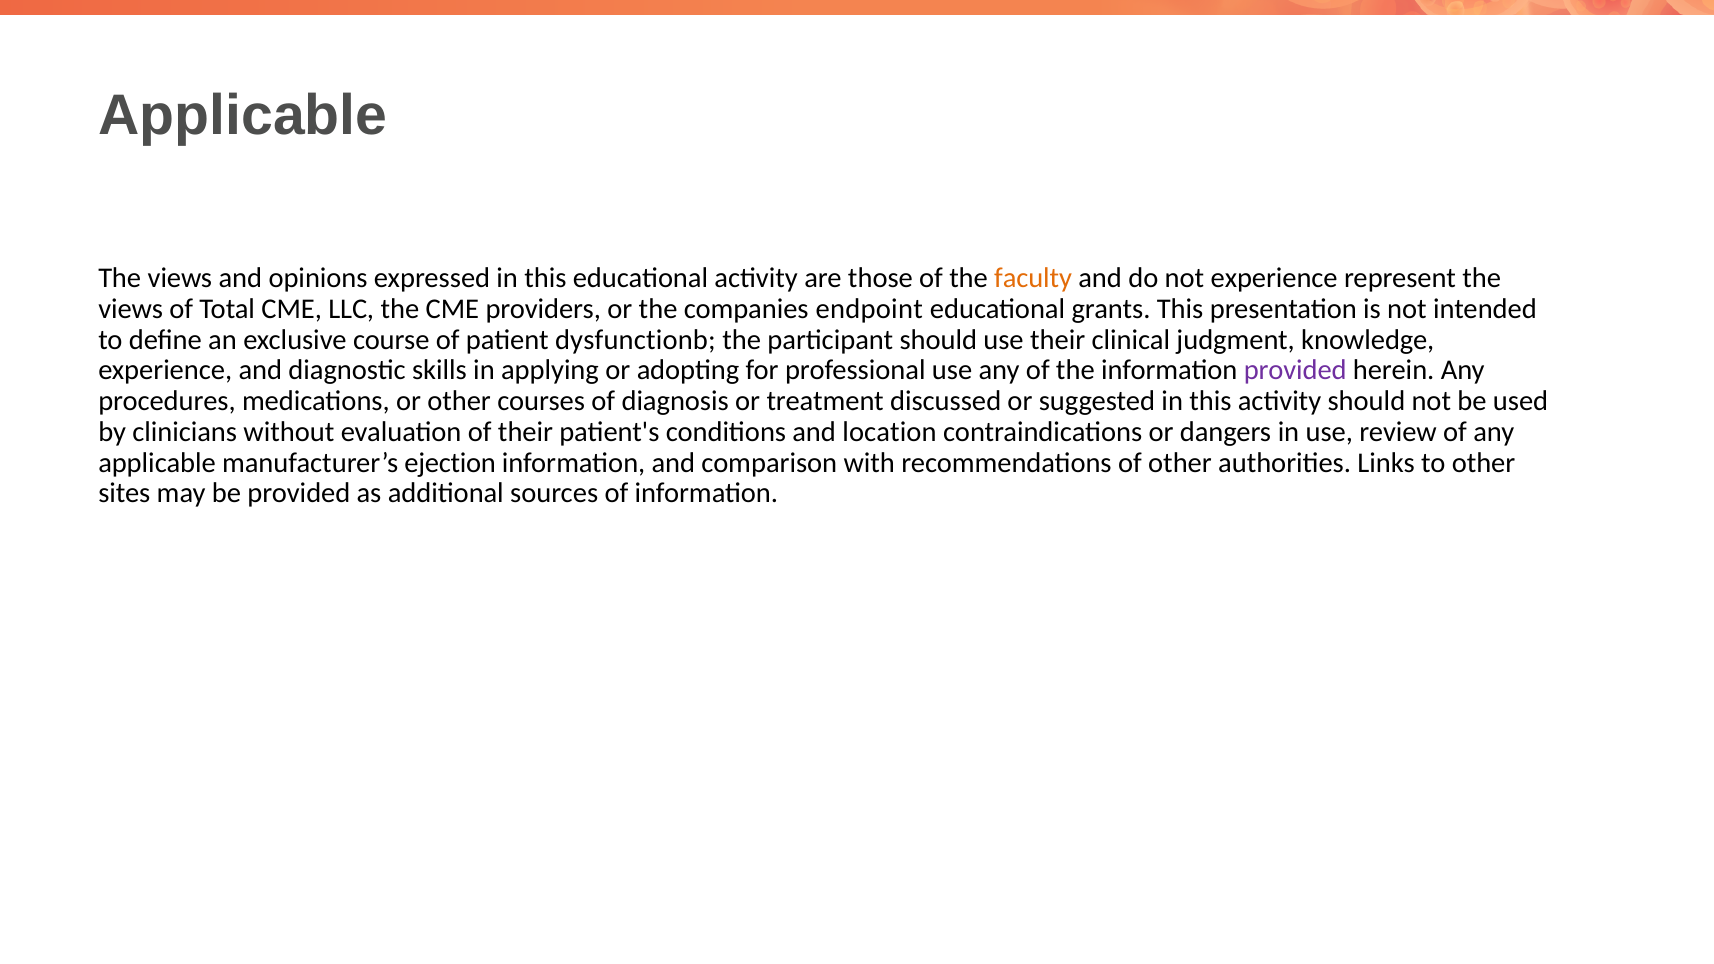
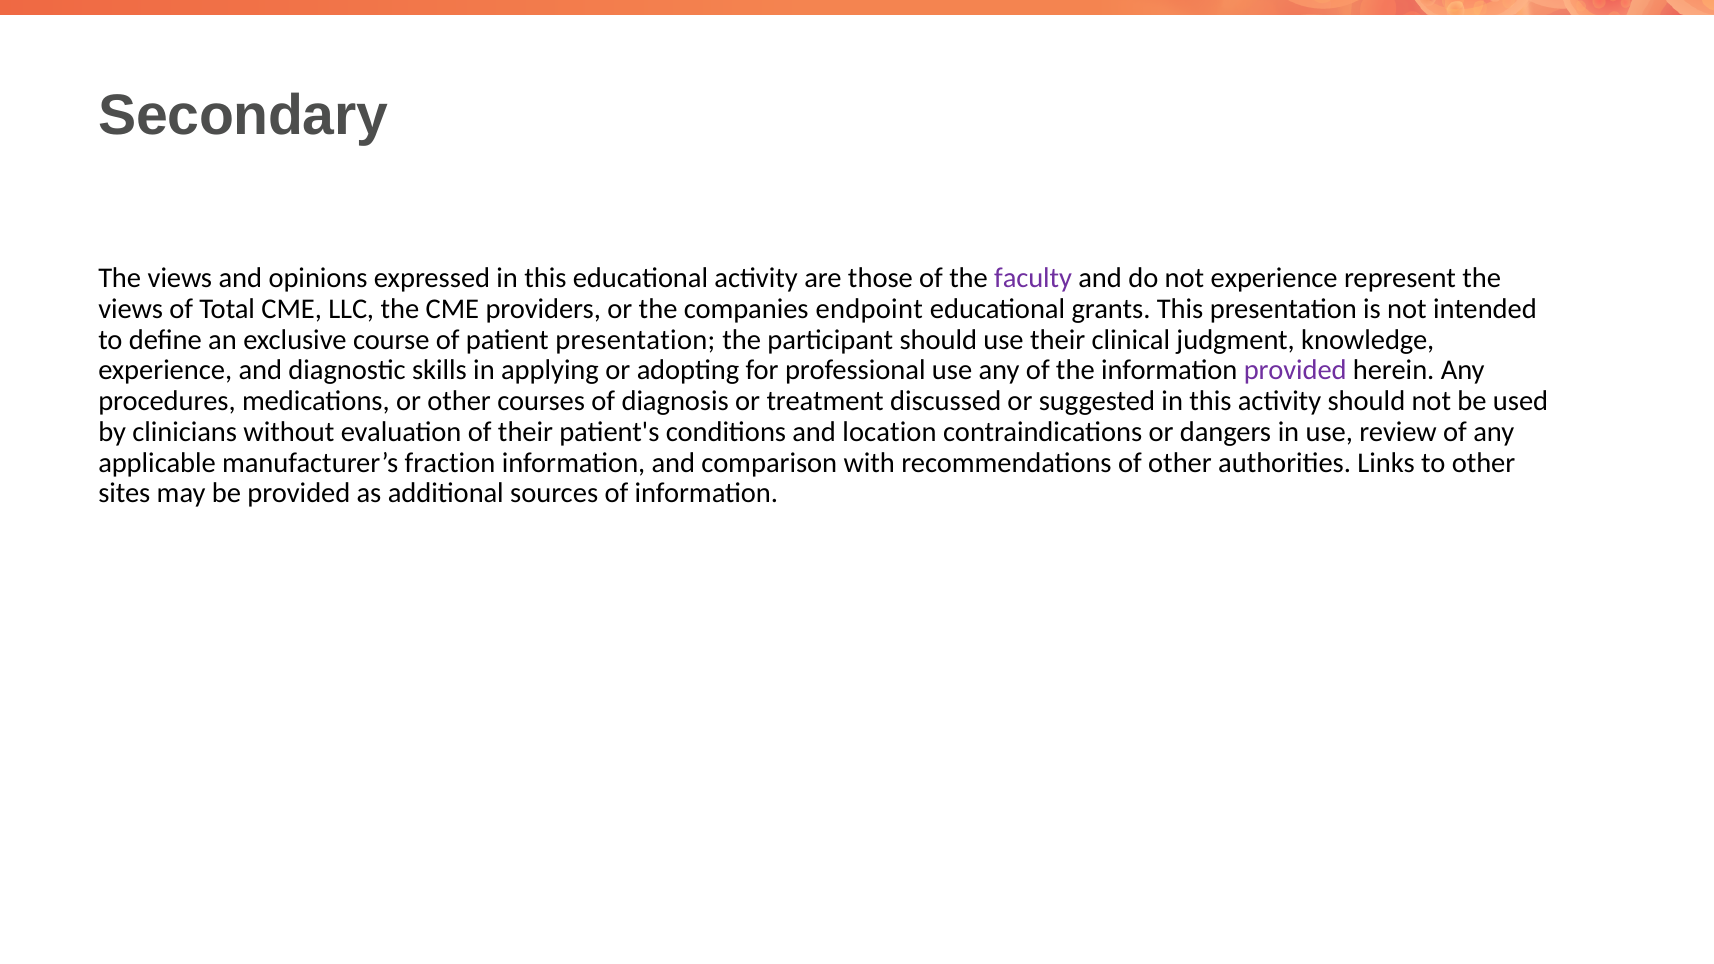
Applicable at (243, 115): Applicable -> Secondary
faculty colour: orange -> purple
patient dysfunctionb: dysfunctionb -> presentation
ejection: ejection -> fraction
